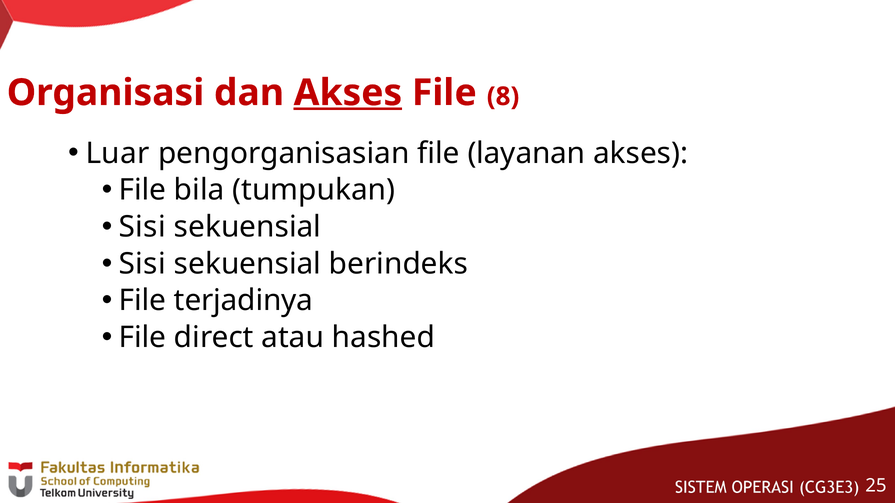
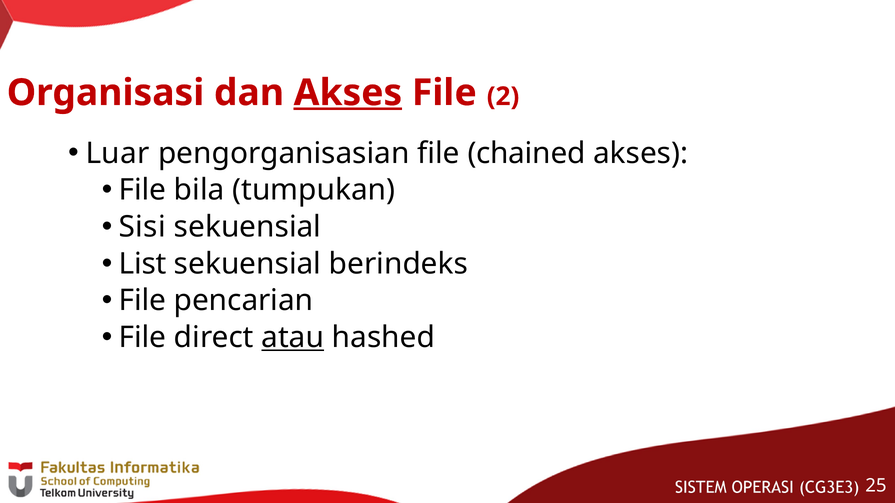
8: 8 -> 2
layanan: layanan -> chained
Sisi at (142, 264): Sisi -> List
terjadinya: terjadinya -> pencarian
atau underline: none -> present
